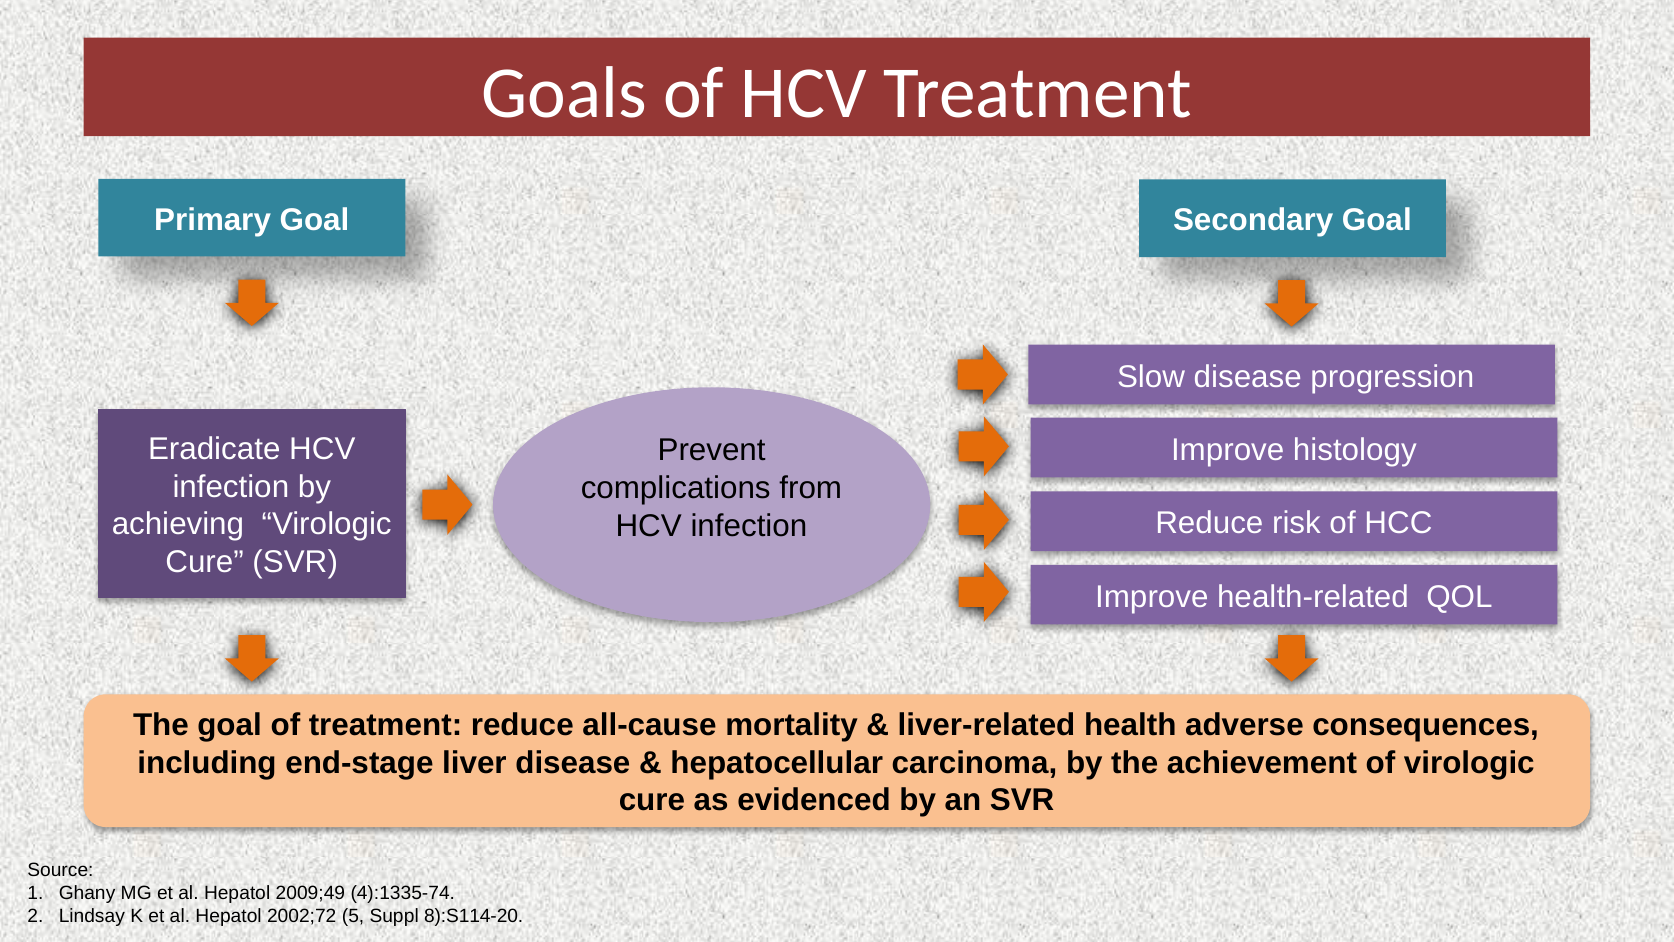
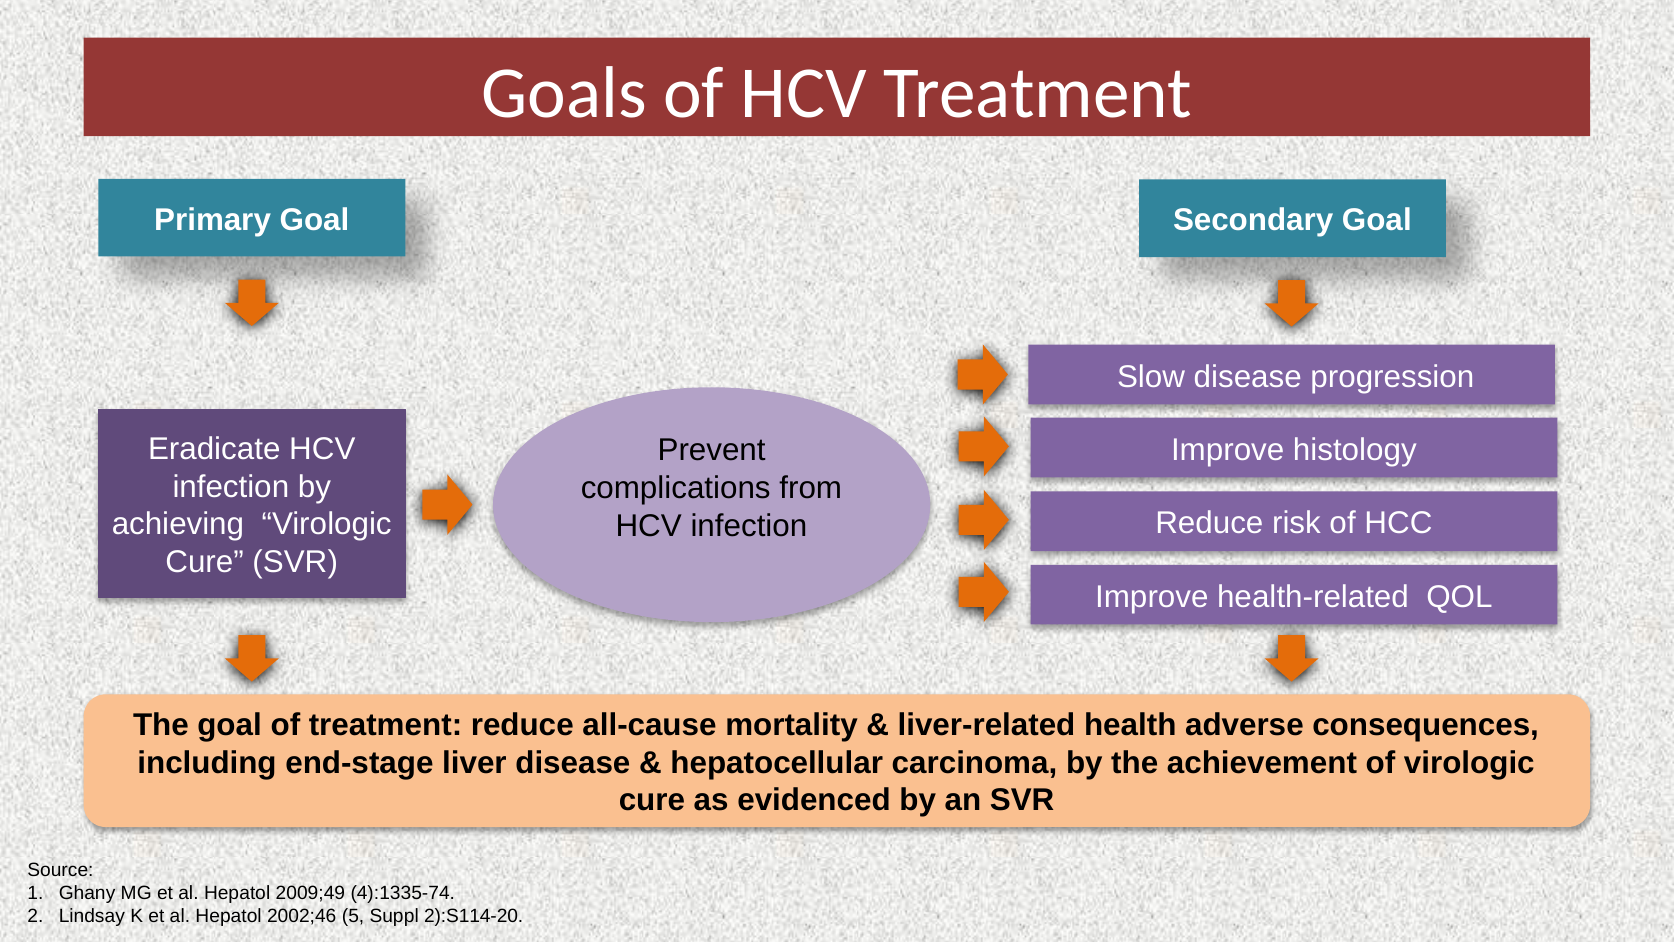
2002;72: 2002;72 -> 2002;46
8):S114-20: 8):S114-20 -> 2):S114-20
